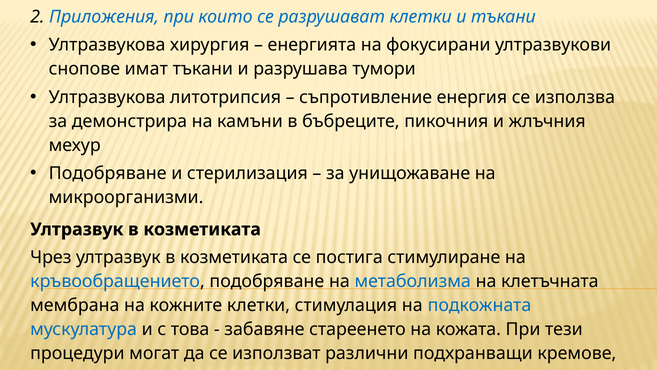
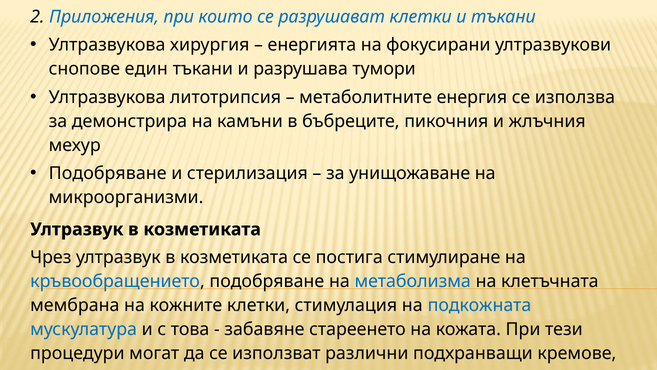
имат: имат -> един
съпротивление: съпротивление -> метаболитните
